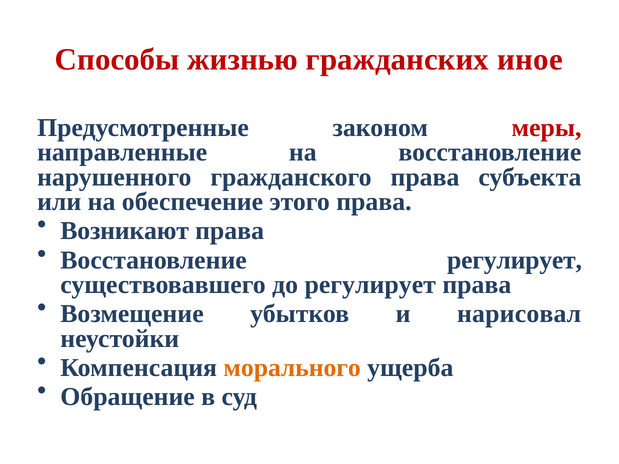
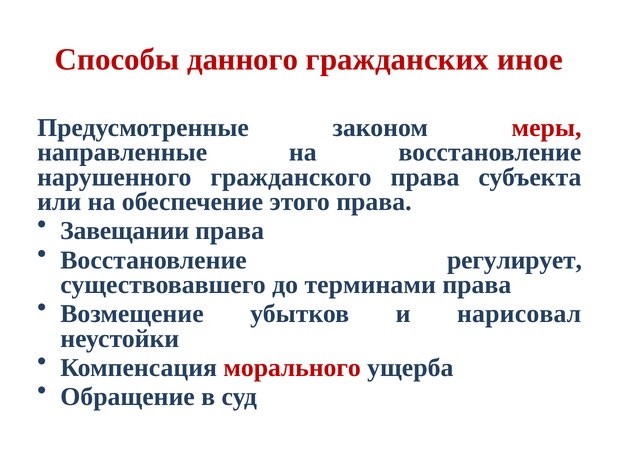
жизнью: жизнью -> данного
Возникают: Возникают -> Завещании
до регулирует: регулирует -> терминами
морального colour: orange -> red
